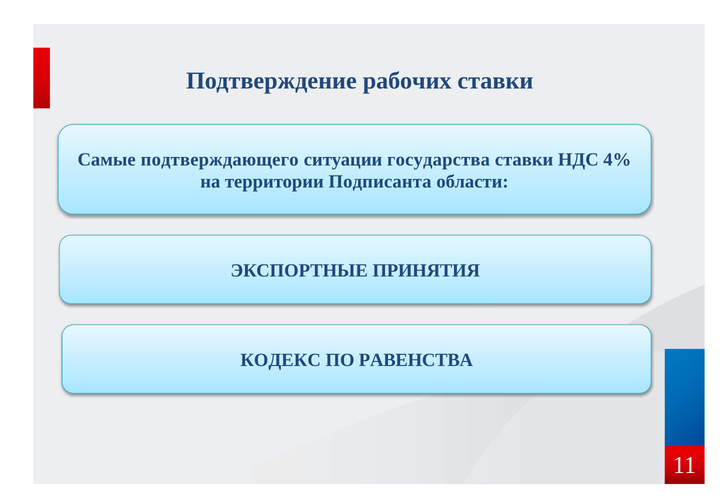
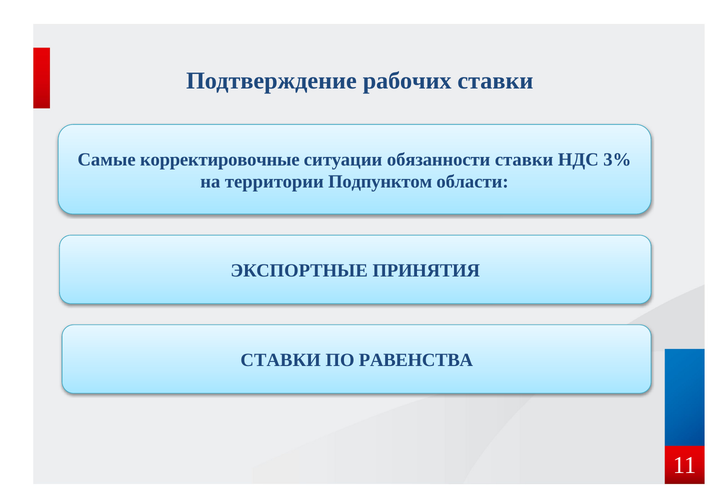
подтверждающего: подтверждающего -> корректировочные
государства: государства -> обязанности
4%: 4% -> 3%
Подписанта: Подписанта -> Подпунктом
КОДЕКС at (281, 360): КОДЕКС -> СТАВКИ
